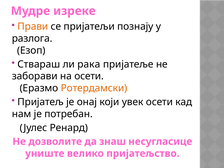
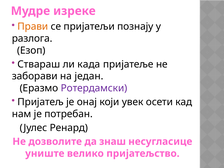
рака: рака -> када
на осети: осети -> један
Ротердамски colour: orange -> purple
